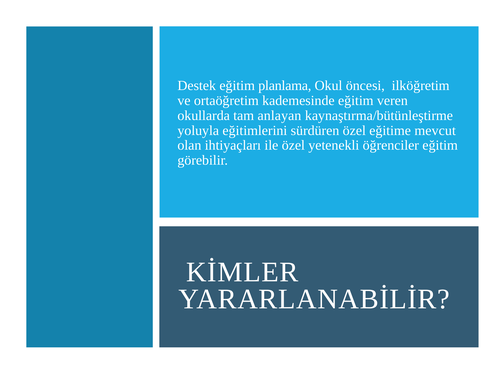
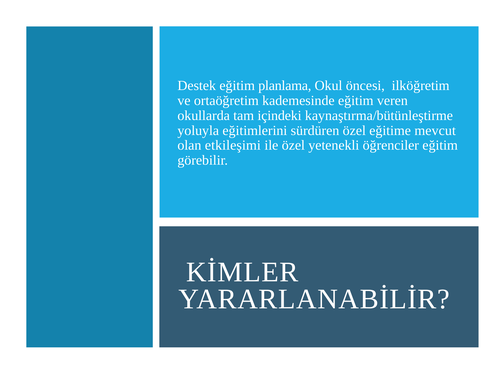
anlayan: anlayan -> içindeki
ihtiyaçları: ihtiyaçları -> etkileşimi
